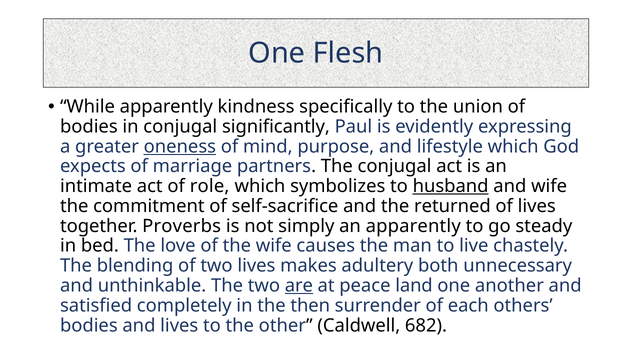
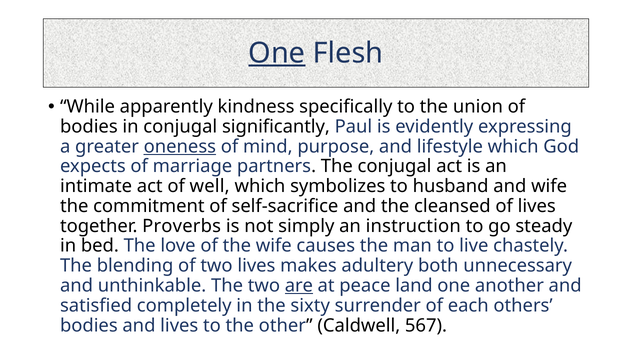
One at (277, 53) underline: none -> present
role: role -> well
husband underline: present -> none
returned: returned -> cleansed
an apparently: apparently -> instruction
then: then -> sixty
682: 682 -> 567
